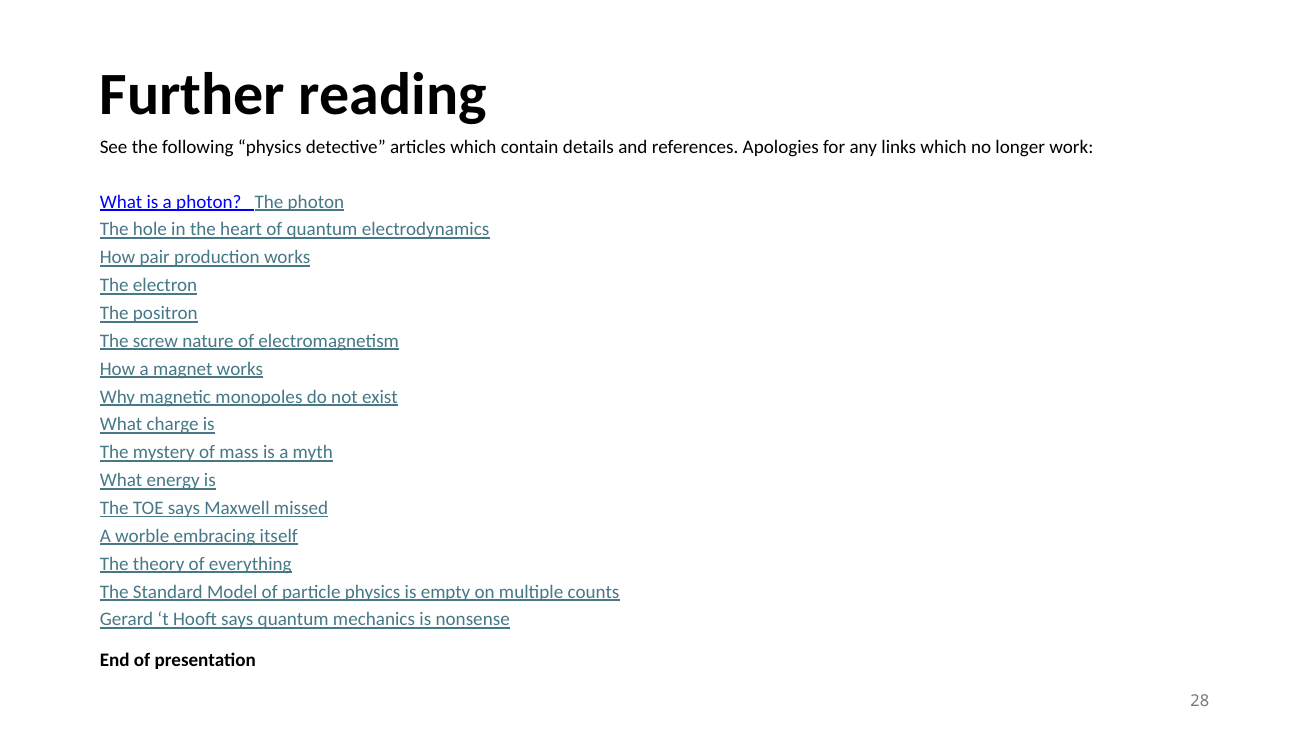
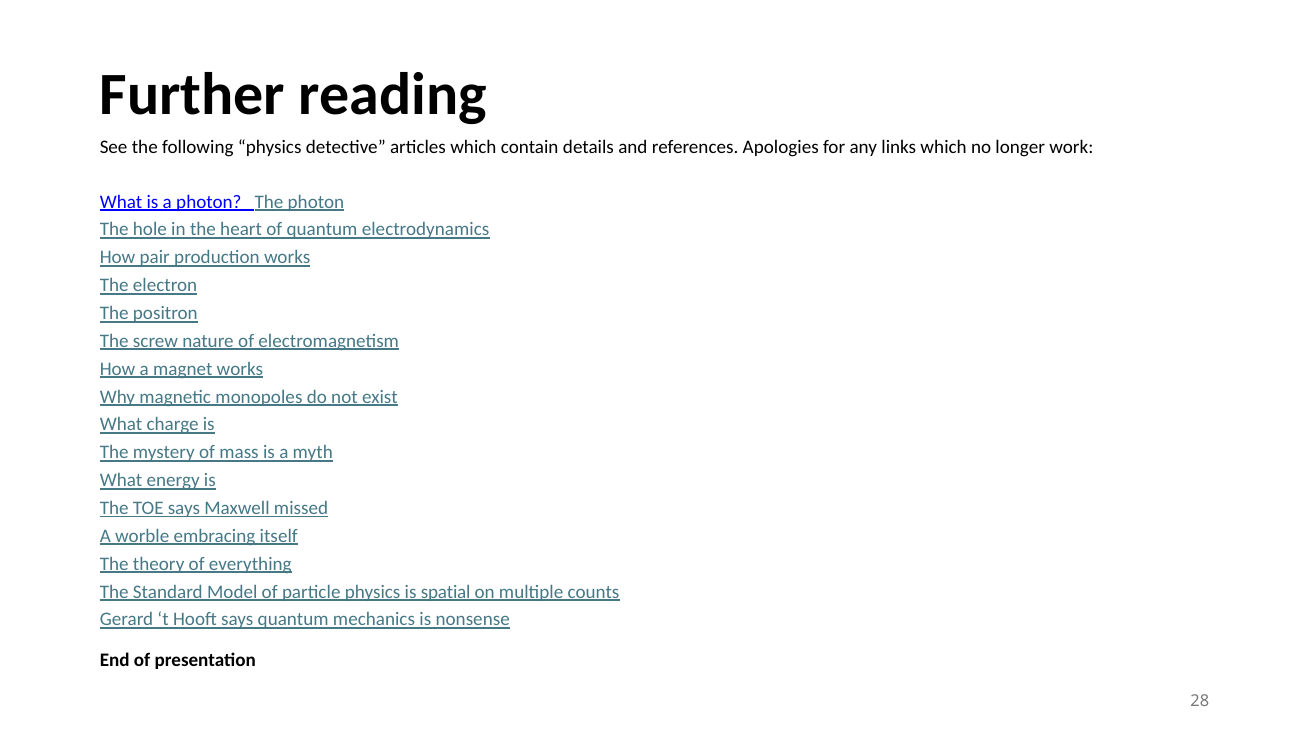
empty: empty -> spatial
